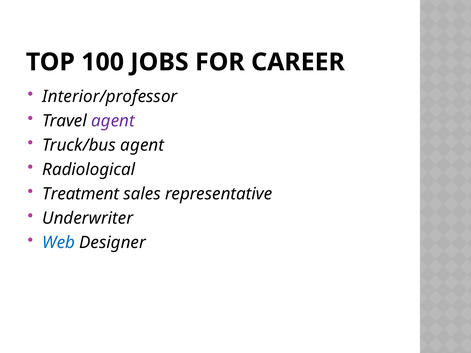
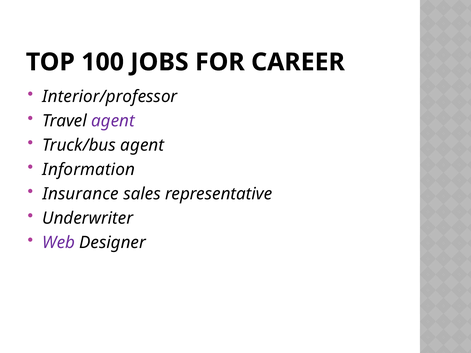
Radiological: Radiological -> Information
Treatment: Treatment -> Insurance
Web colour: blue -> purple
